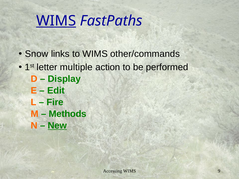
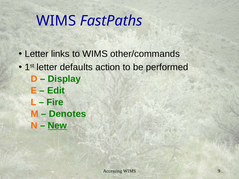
WIMS at (56, 21) underline: present -> none
Snow at (37, 54): Snow -> Letter
multiple: multiple -> defaults
Methods: Methods -> Denotes
